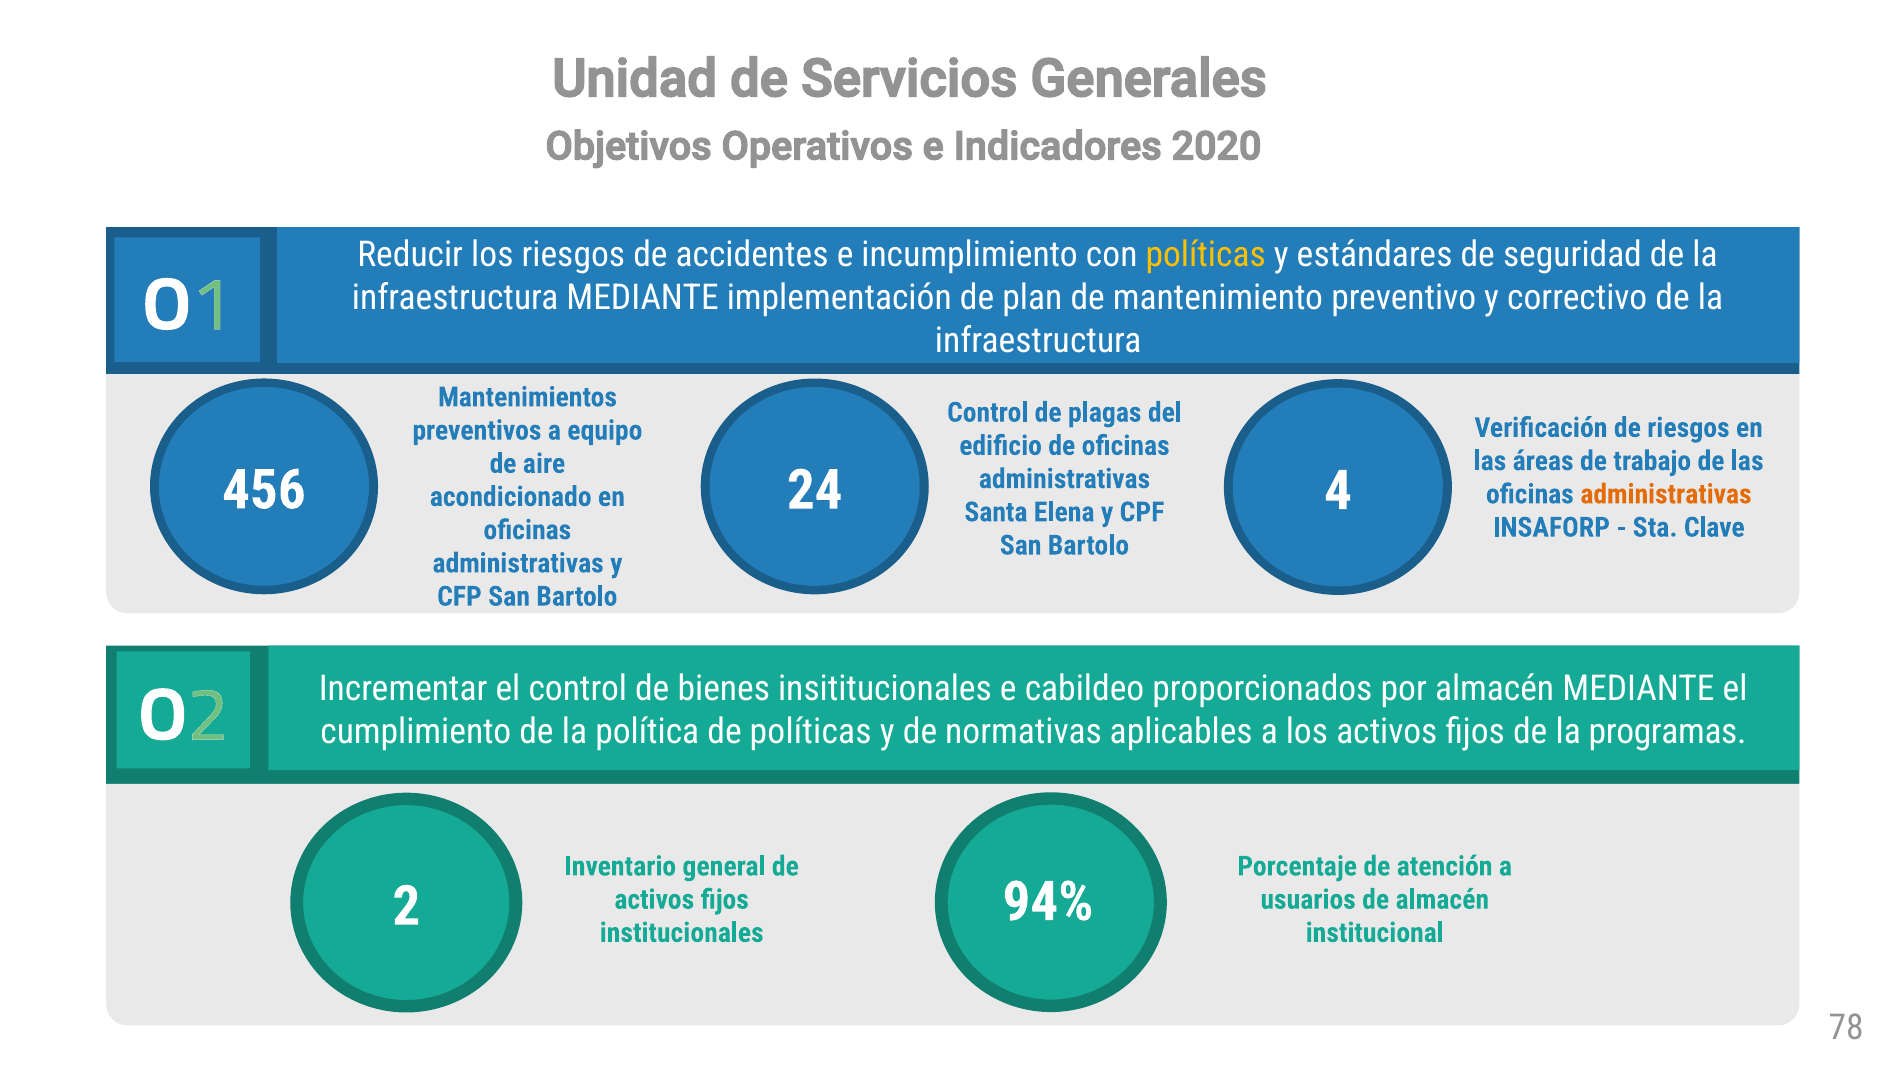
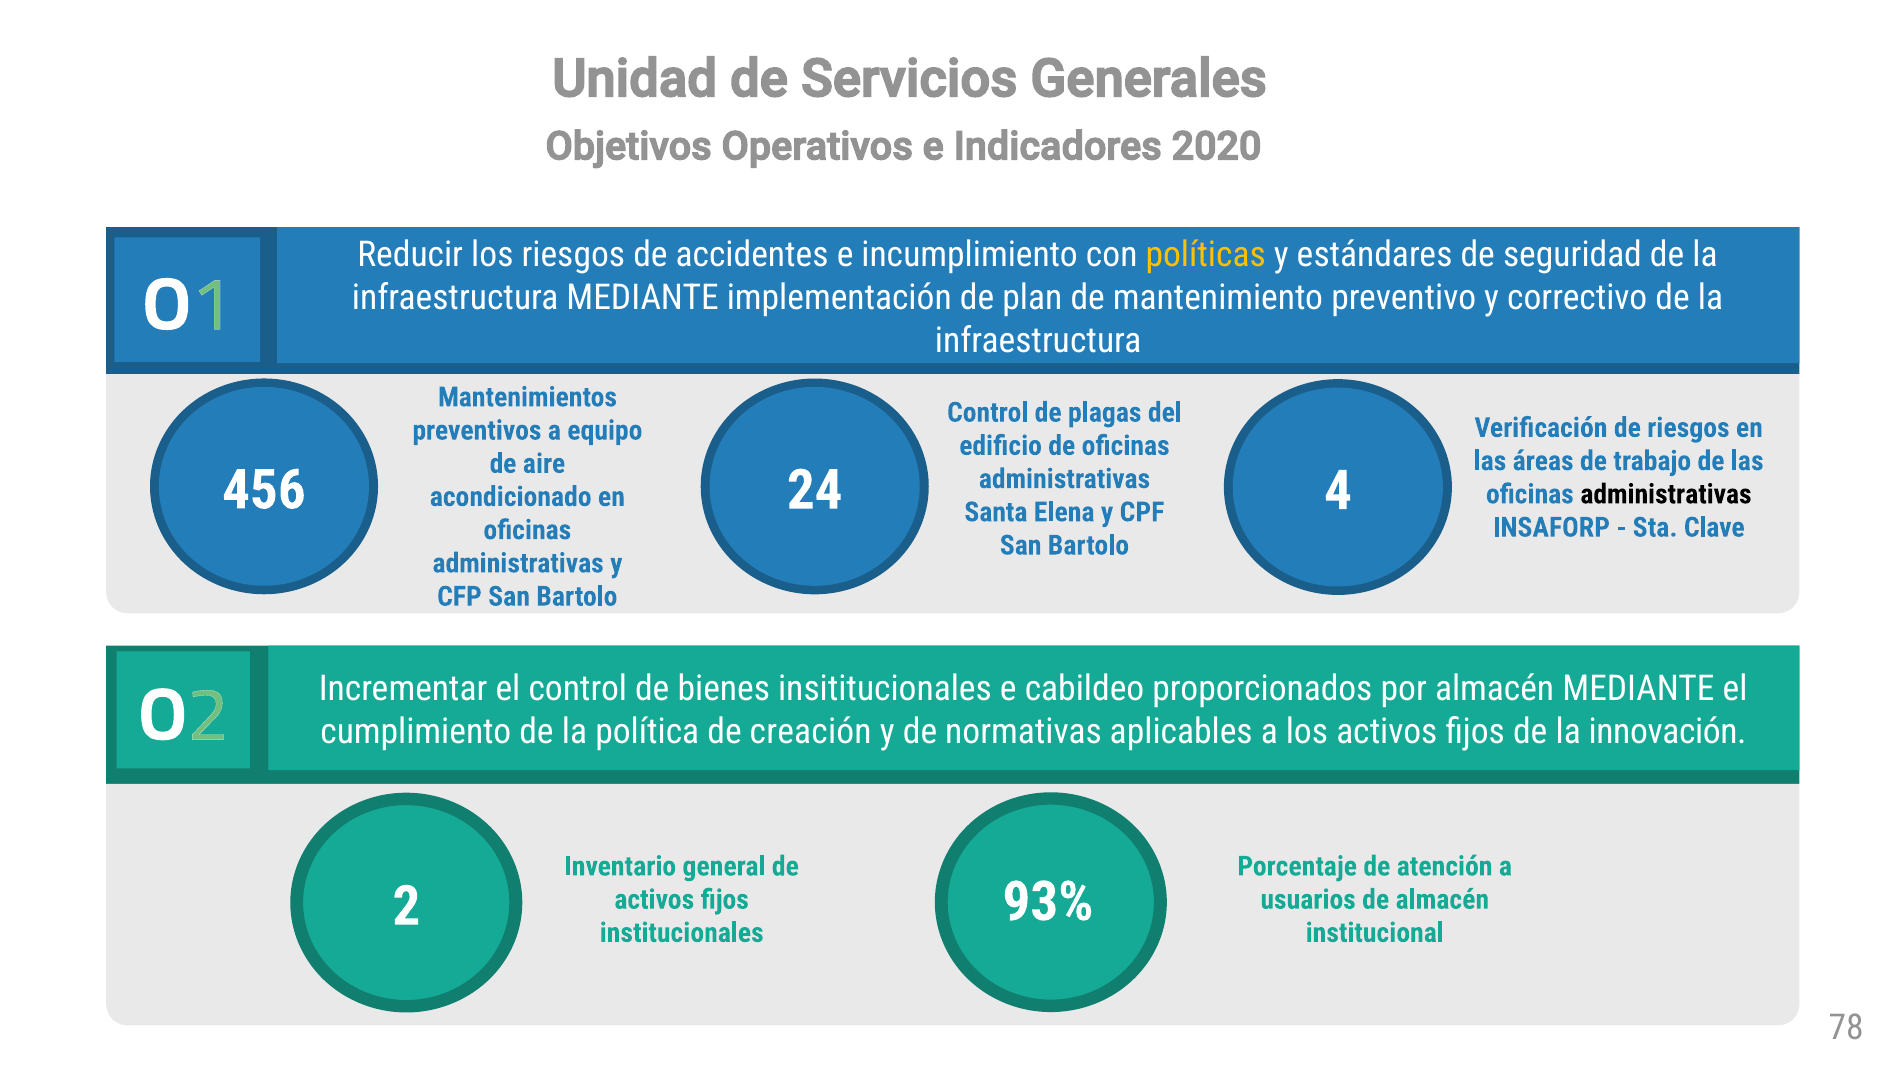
administrativas at (1666, 494) colour: orange -> black
de políticas: políticas -> creación
programas: programas -> innovación
94%: 94% -> 93%
